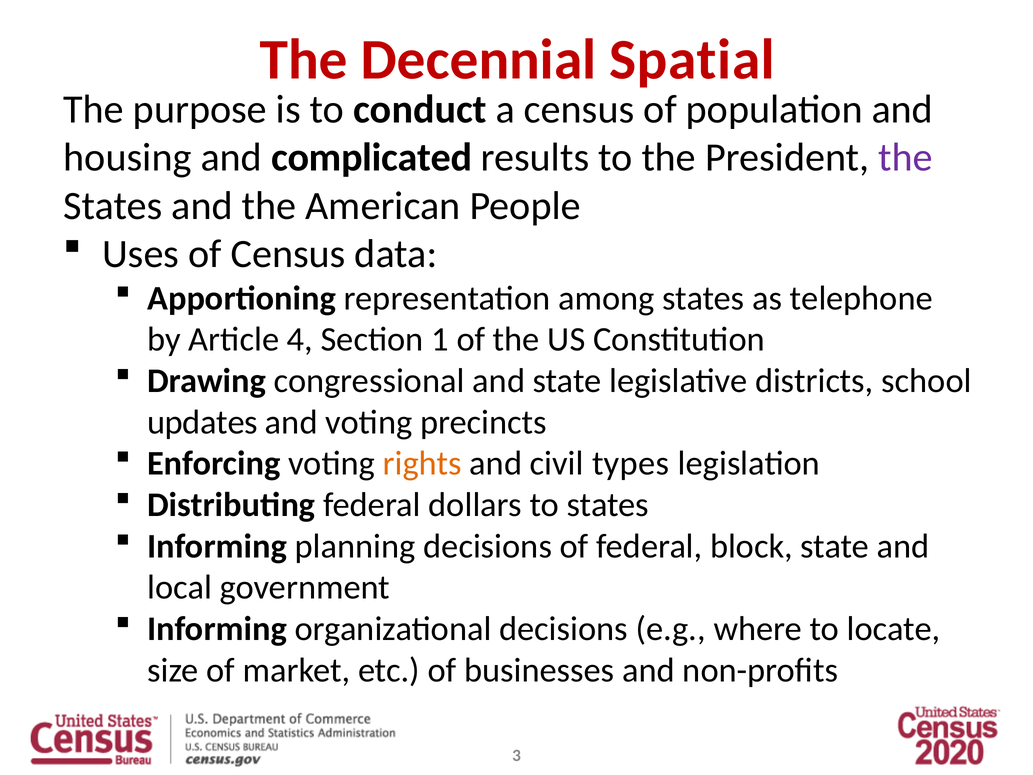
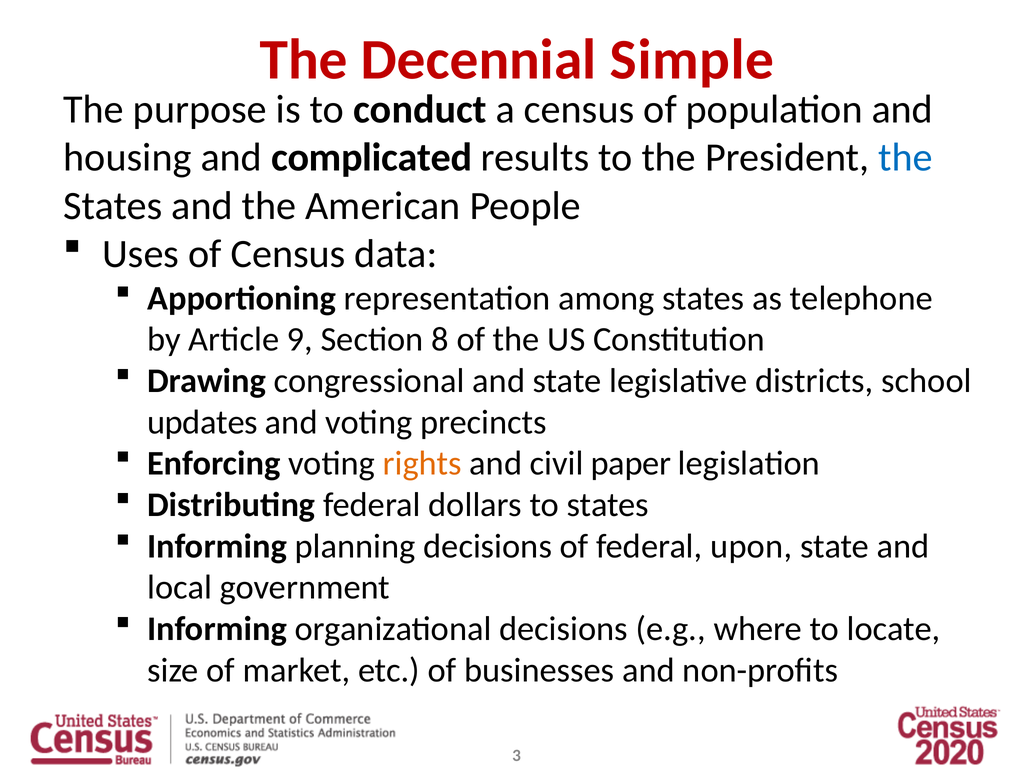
Spatial: Spatial -> Simple
the at (905, 158) colour: purple -> blue
4: 4 -> 9
1: 1 -> 8
types: types -> paper
block: block -> upon
